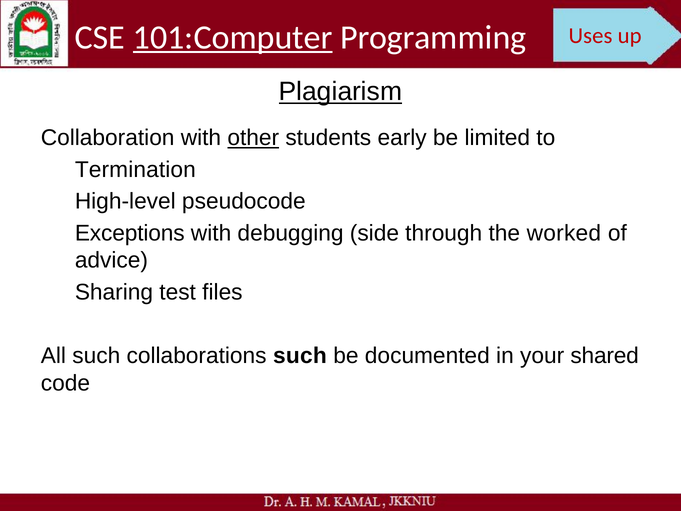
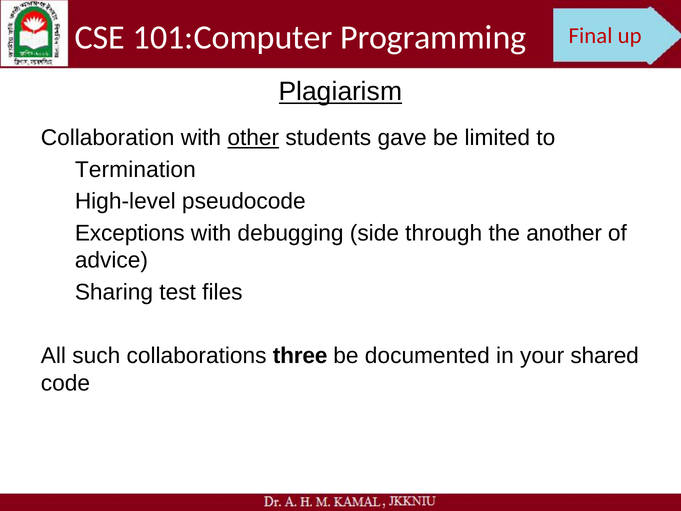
101:Computer underline: present -> none
Uses: Uses -> Final
early: early -> gave
worked: worked -> another
collaborations such: such -> three
